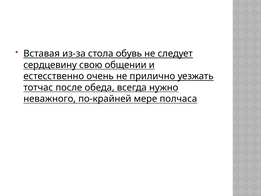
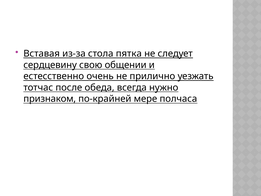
обувь: обувь -> пятка
неважного: неважного -> признаком
